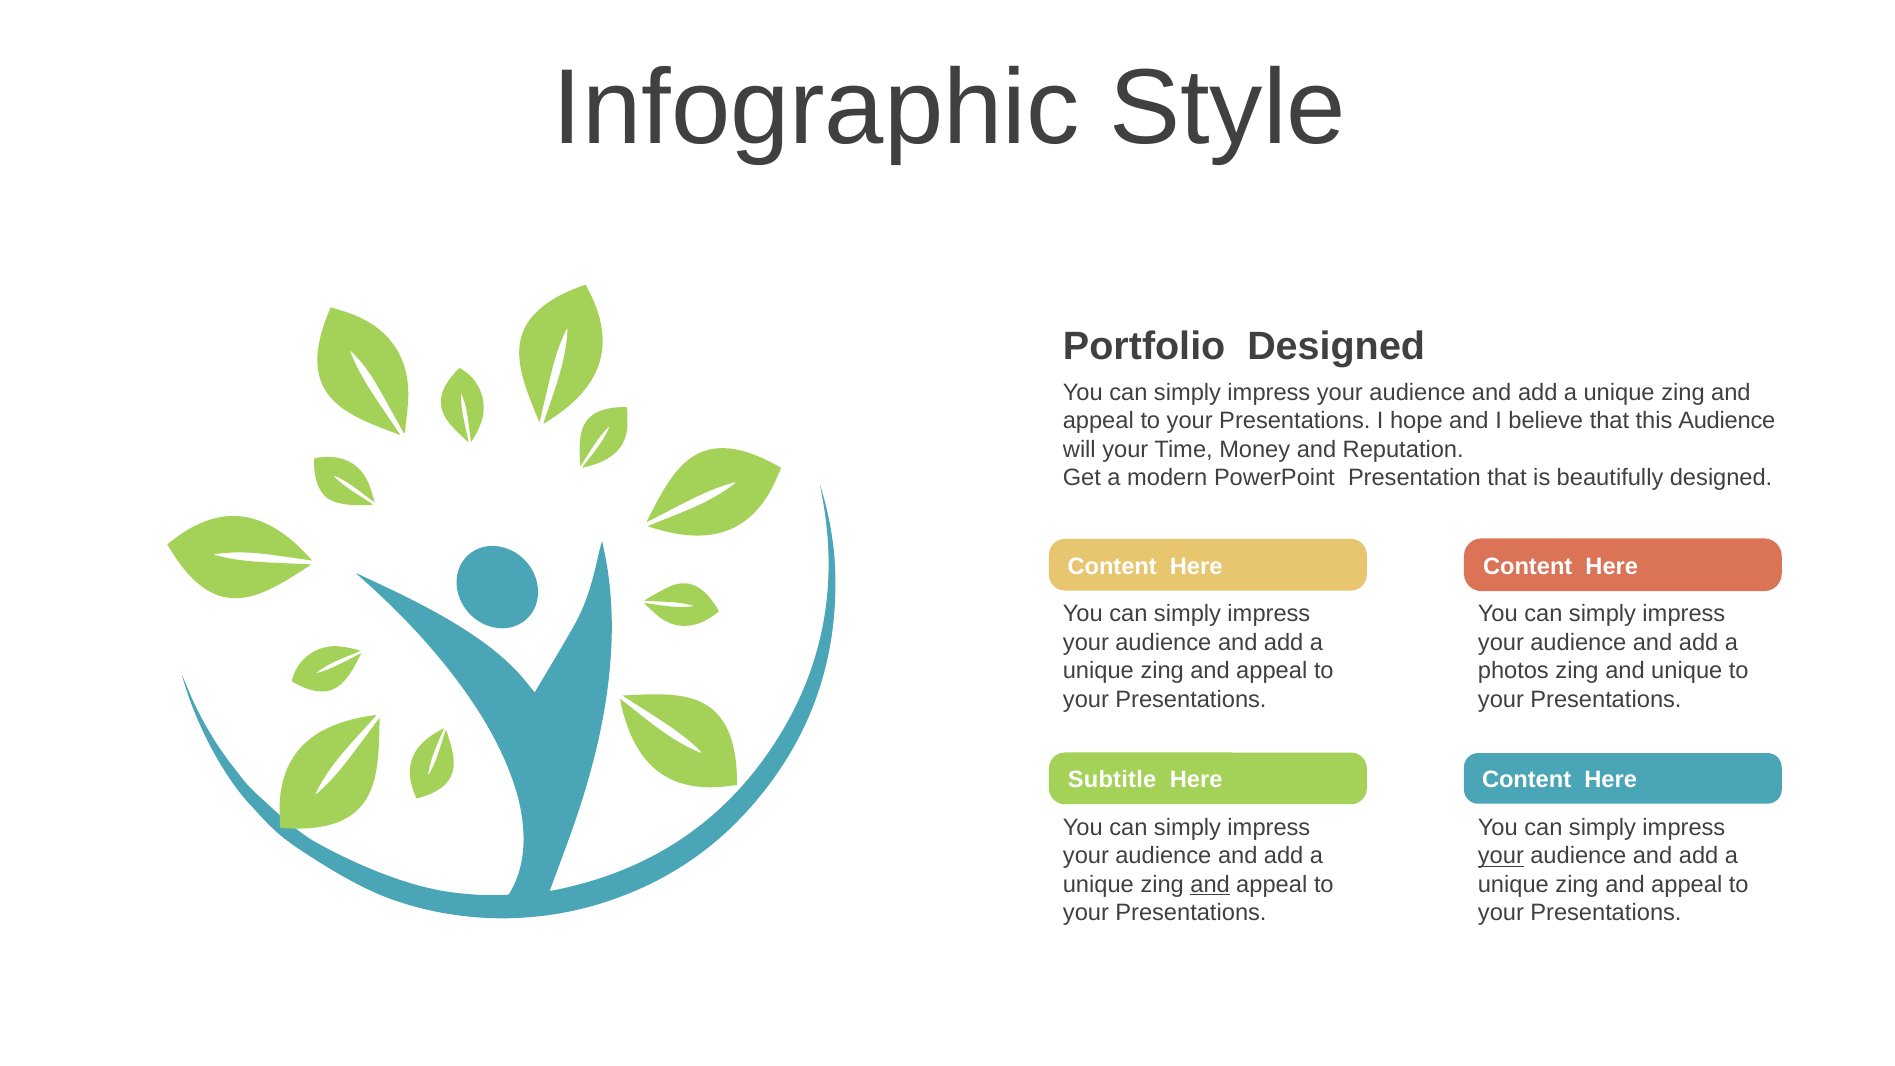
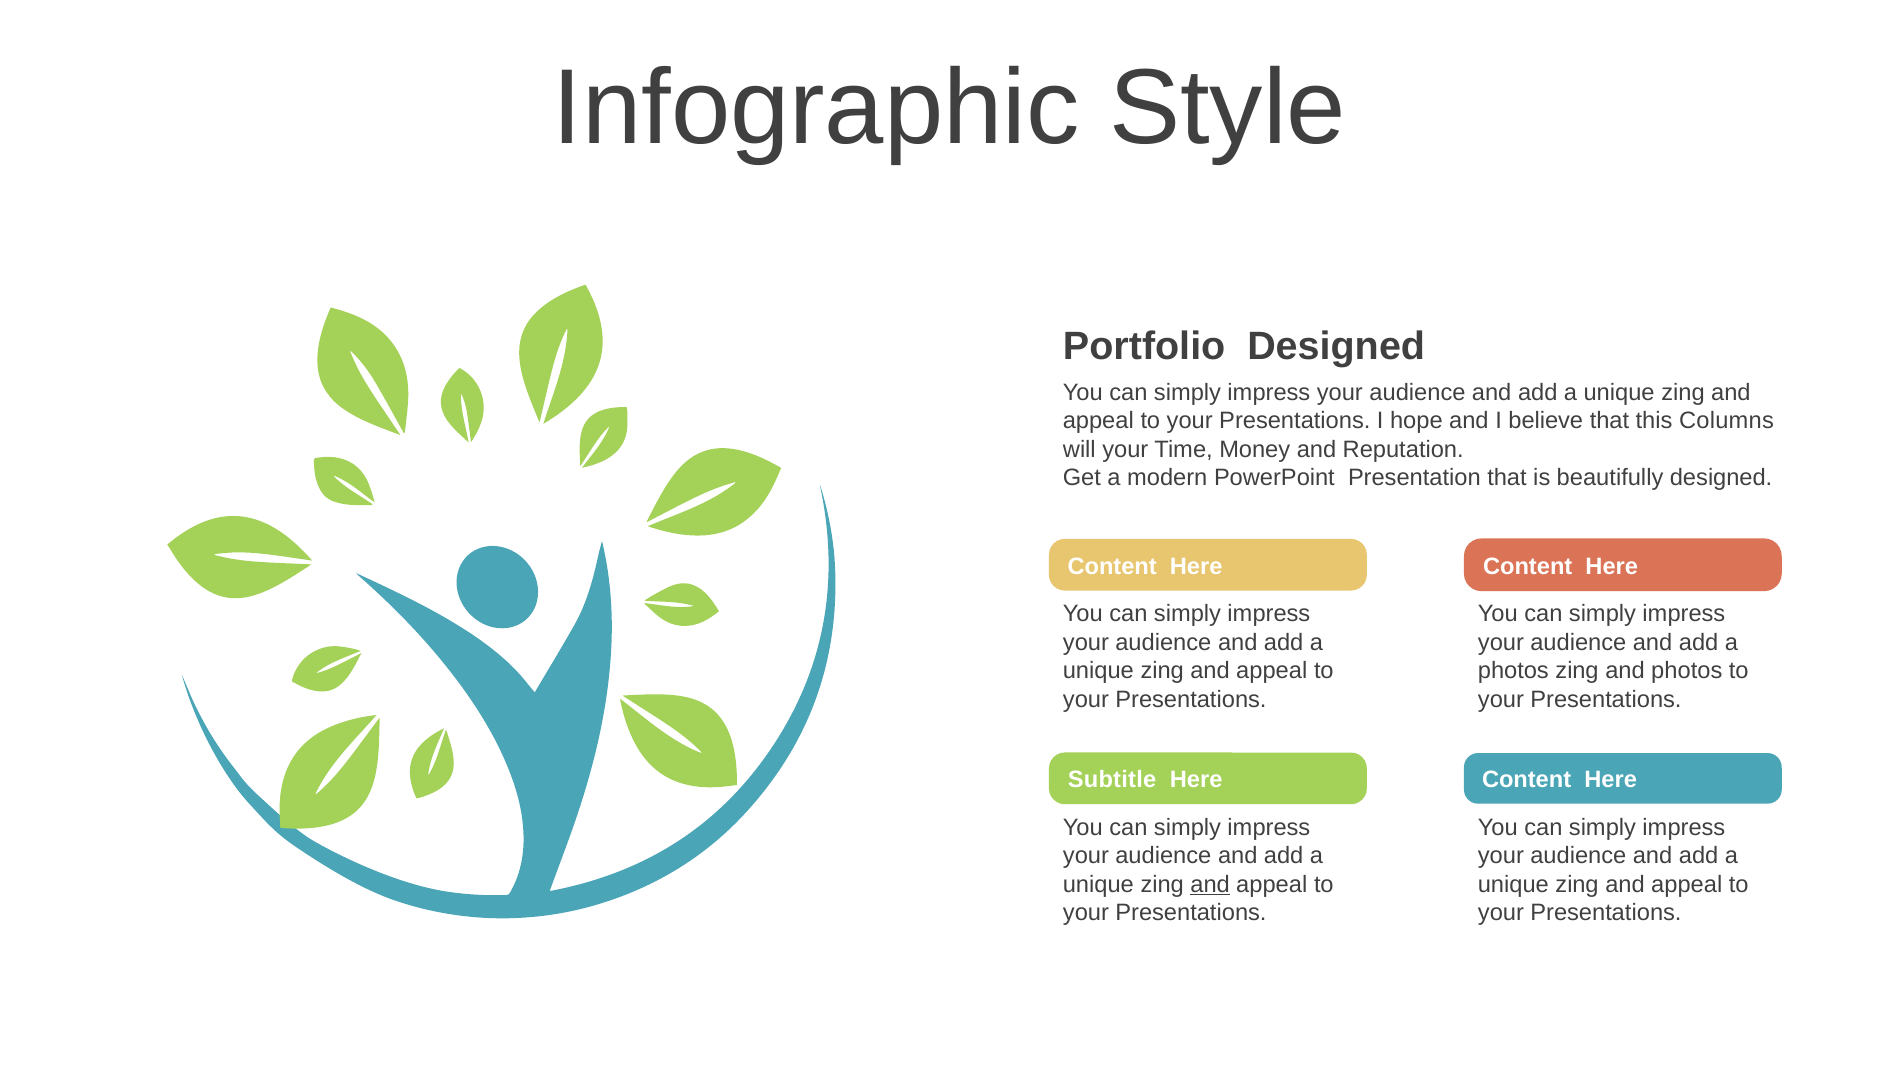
this Audience: Audience -> Columns
and unique: unique -> photos
your at (1501, 856) underline: present -> none
